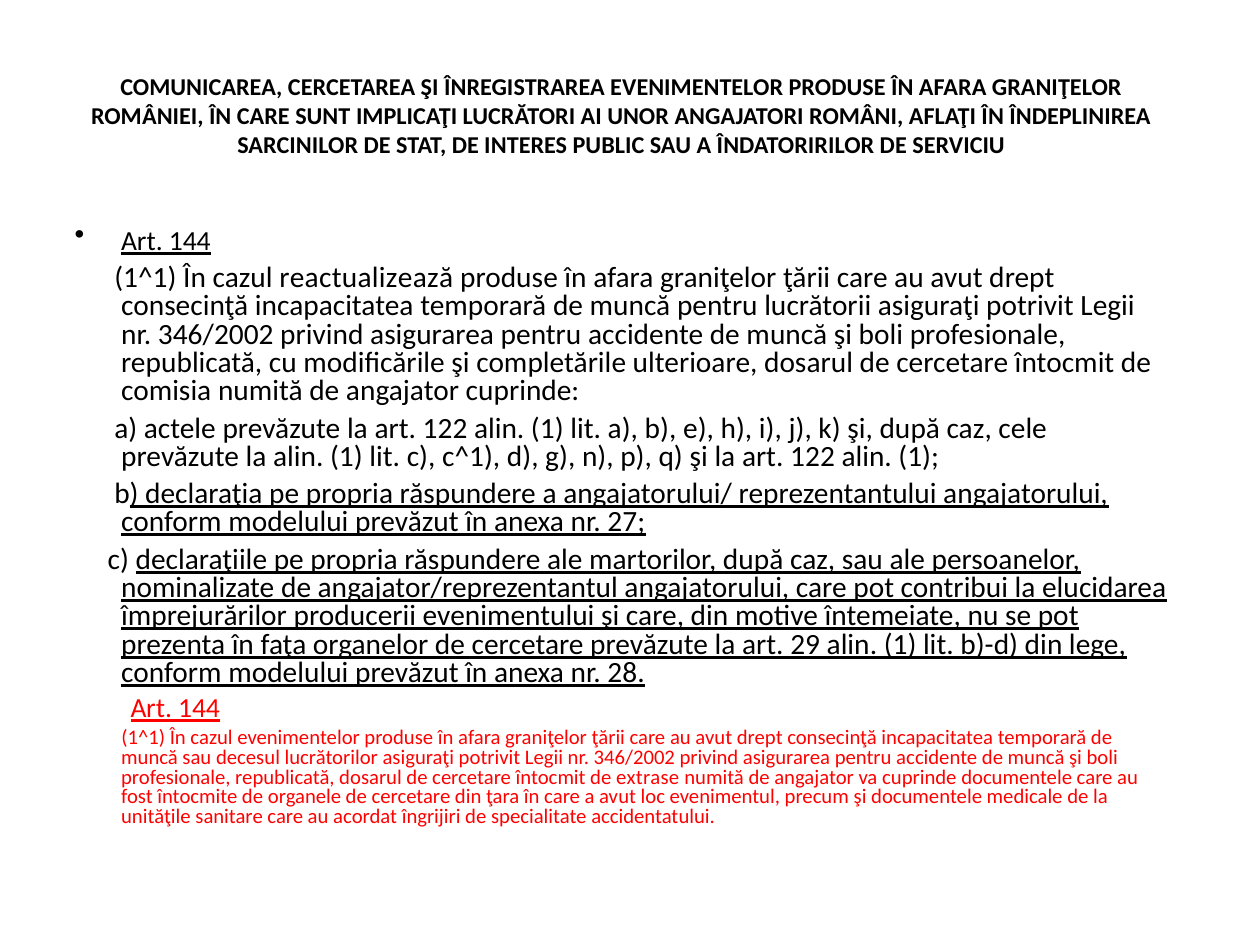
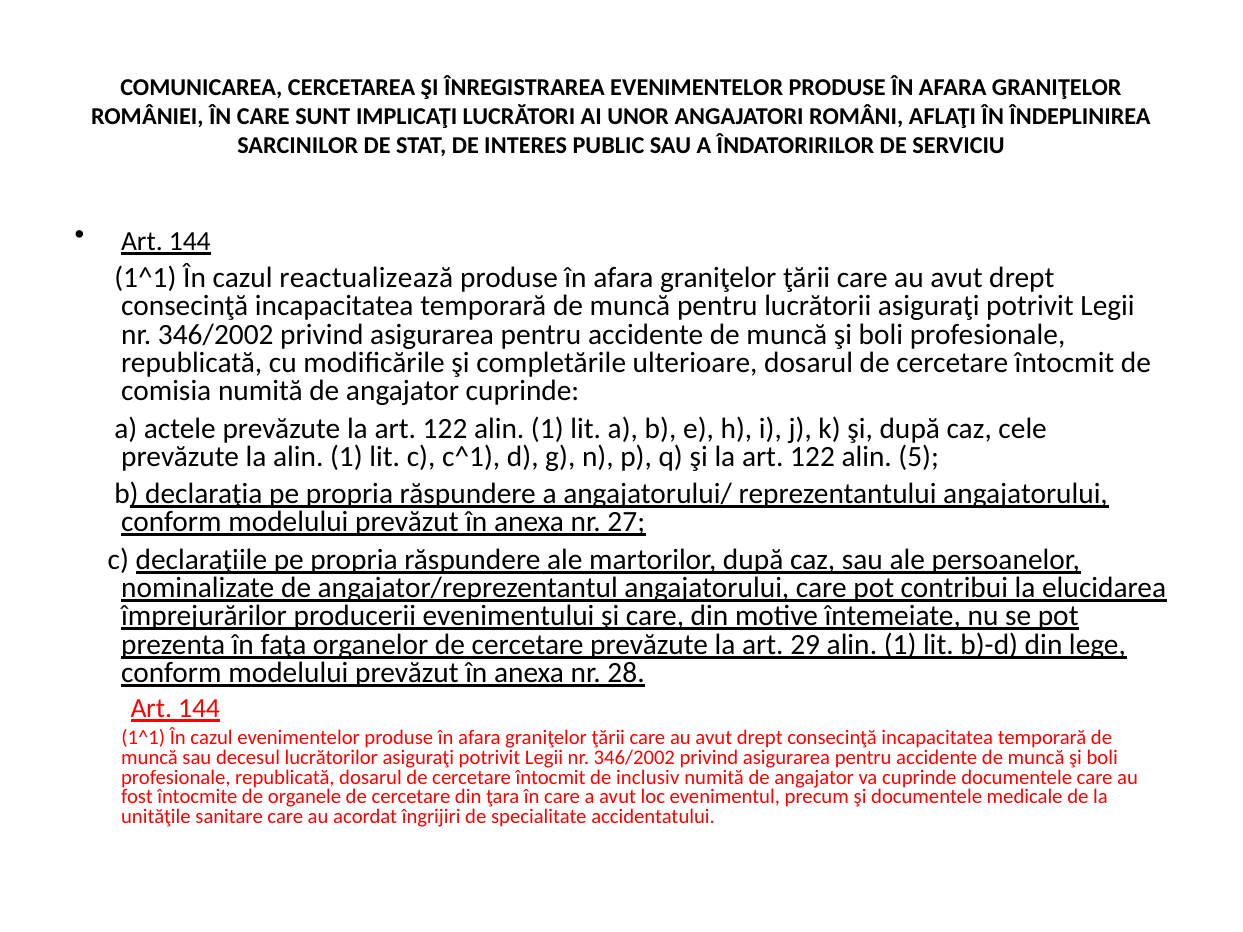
1 at (919, 457): 1 -> 5
extrase: extrase -> inclusiv
